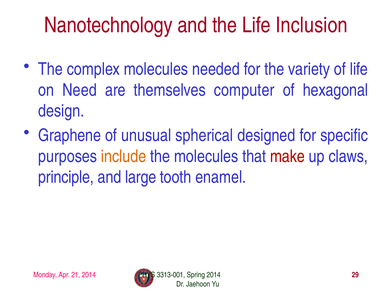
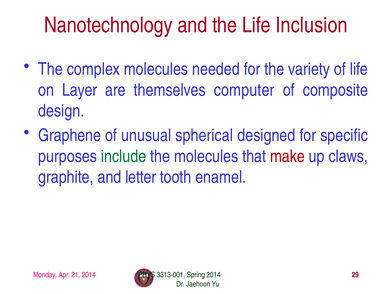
Need: Need -> Layer
hexagonal: hexagonal -> composite
include colour: orange -> green
principle: principle -> graphite
large: large -> letter
